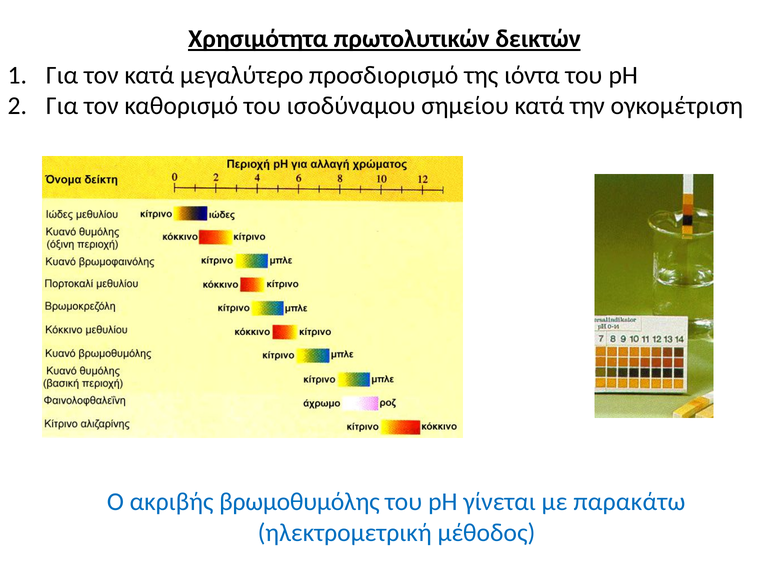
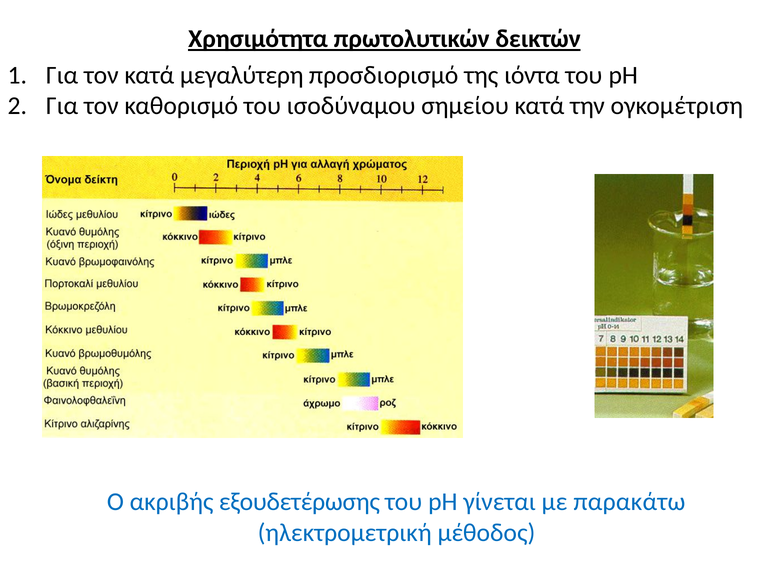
μεγαλύτερο: μεγαλύτερο -> μεγαλύτερη
βρωμοθυμόλης: βρωμοθυμόλης -> εξουδετέρωσης
